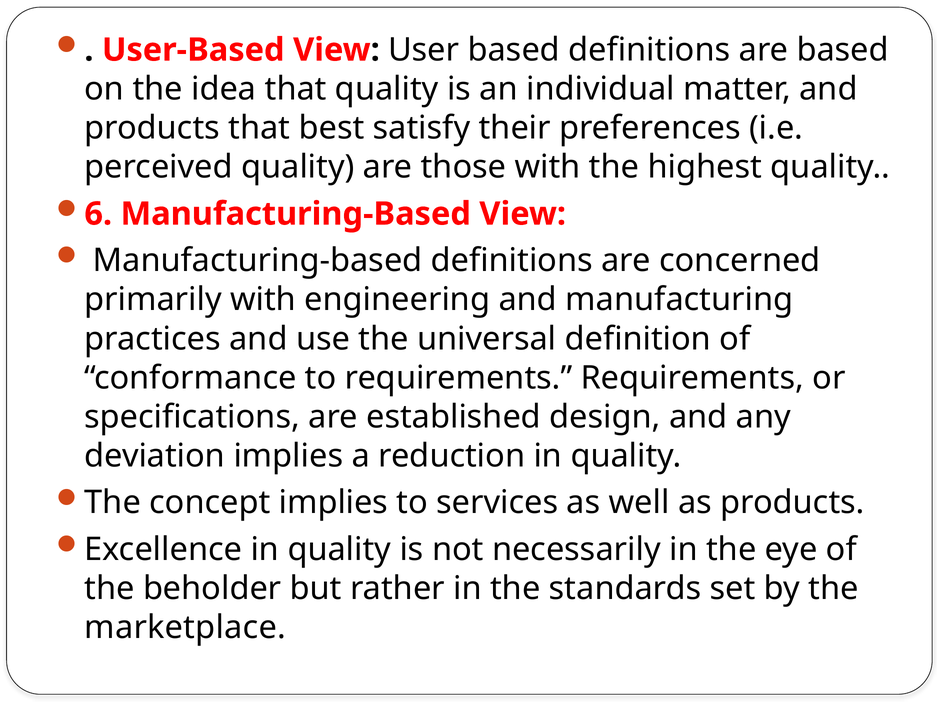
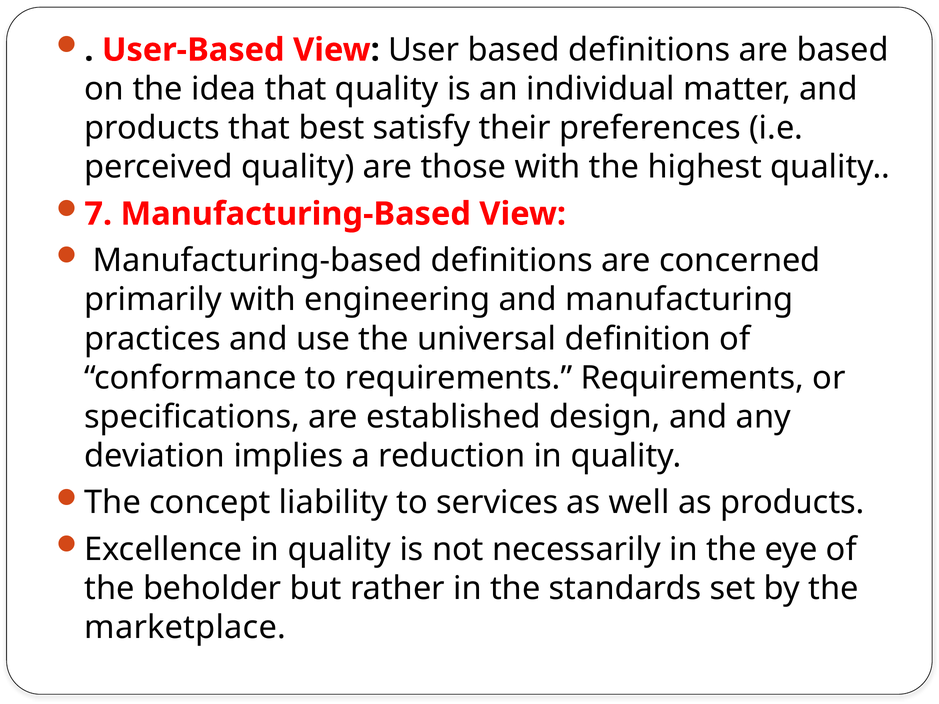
6: 6 -> 7
concept implies: implies -> liability
